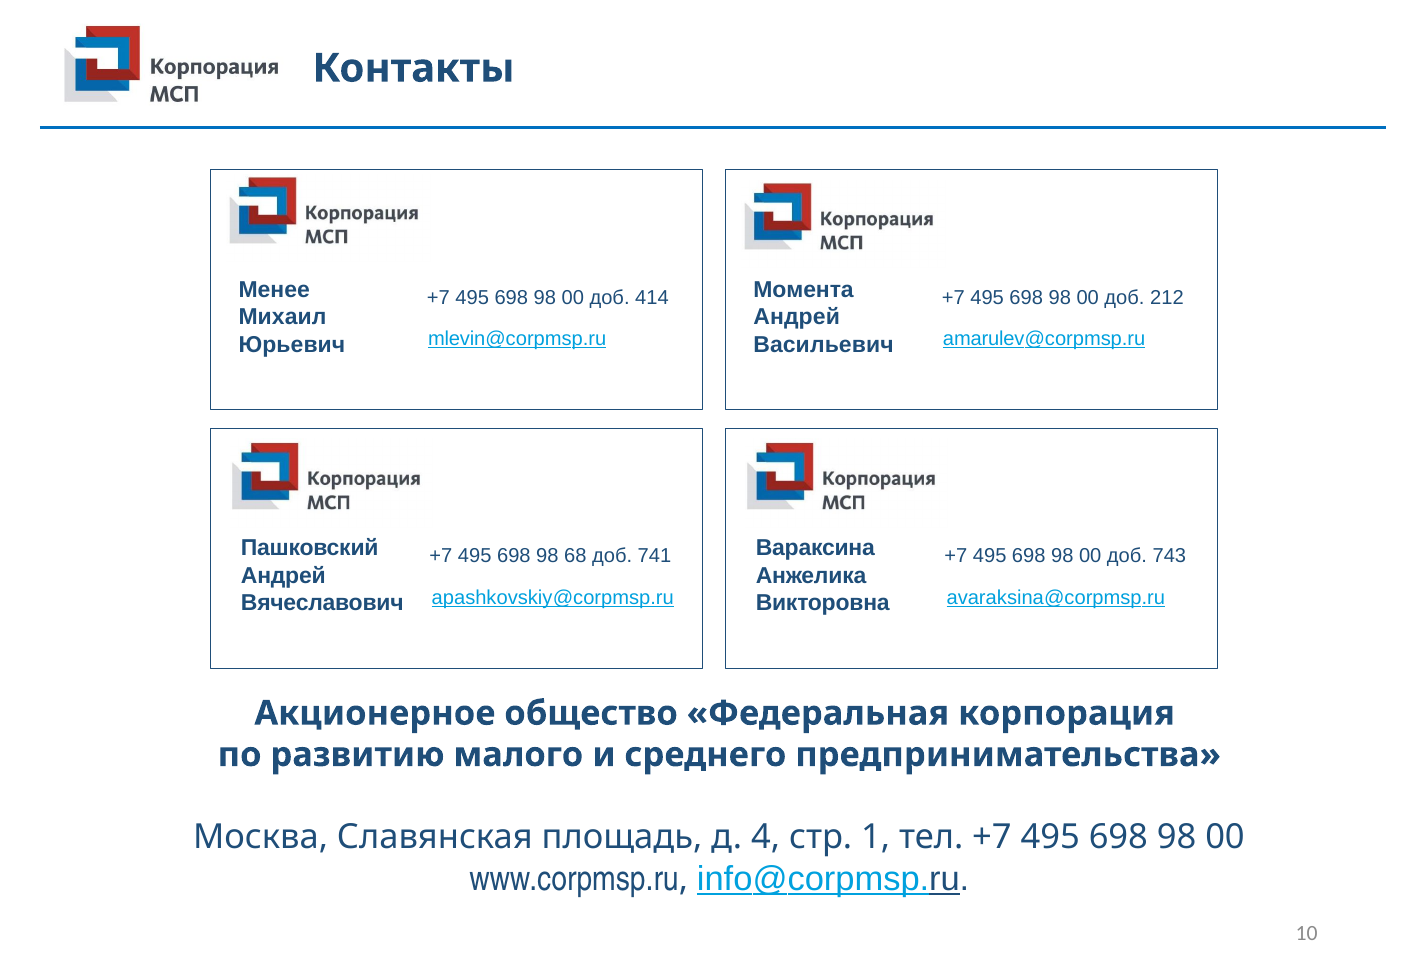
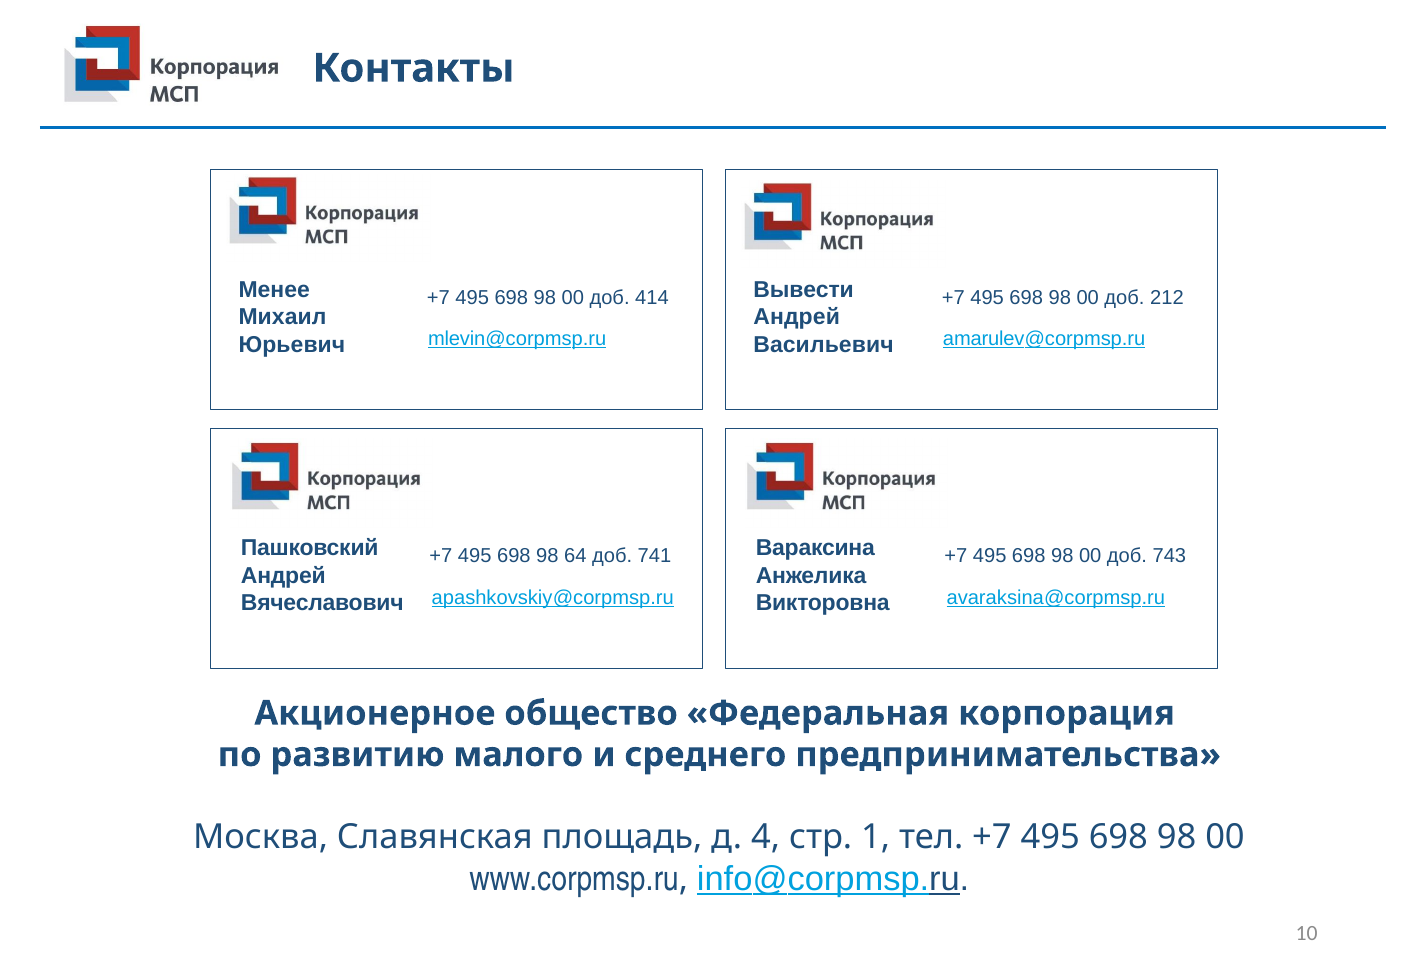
Момента: Момента -> Вывести
68: 68 -> 64
